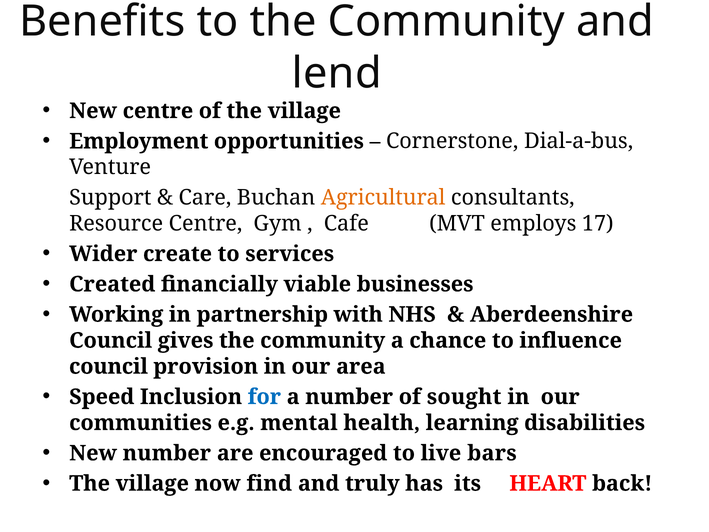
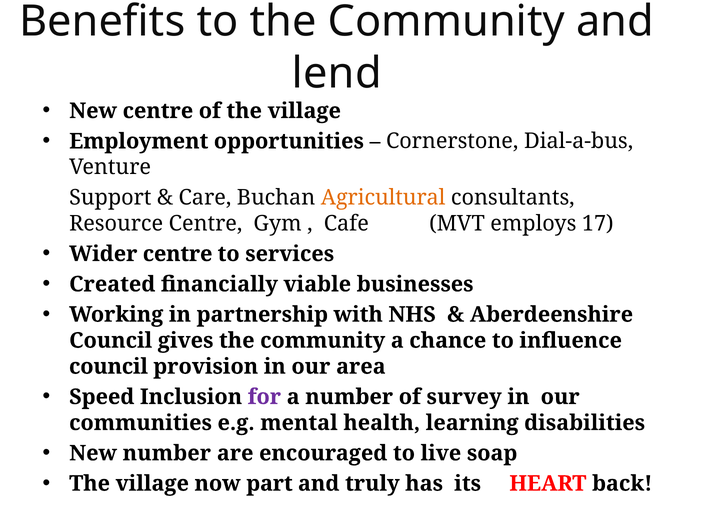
Wider create: create -> centre
for colour: blue -> purple
sought: sought -> survey
bars: bars -> soap
find: find -> part
